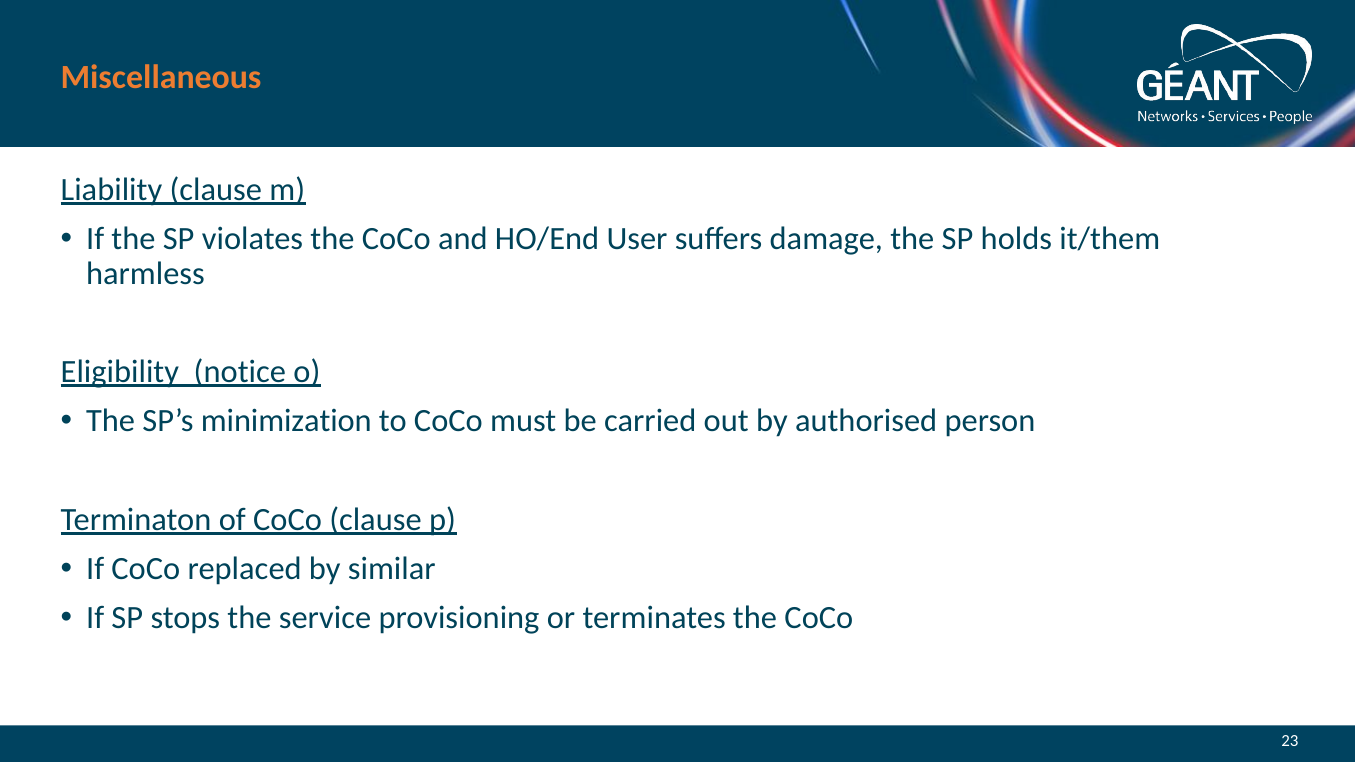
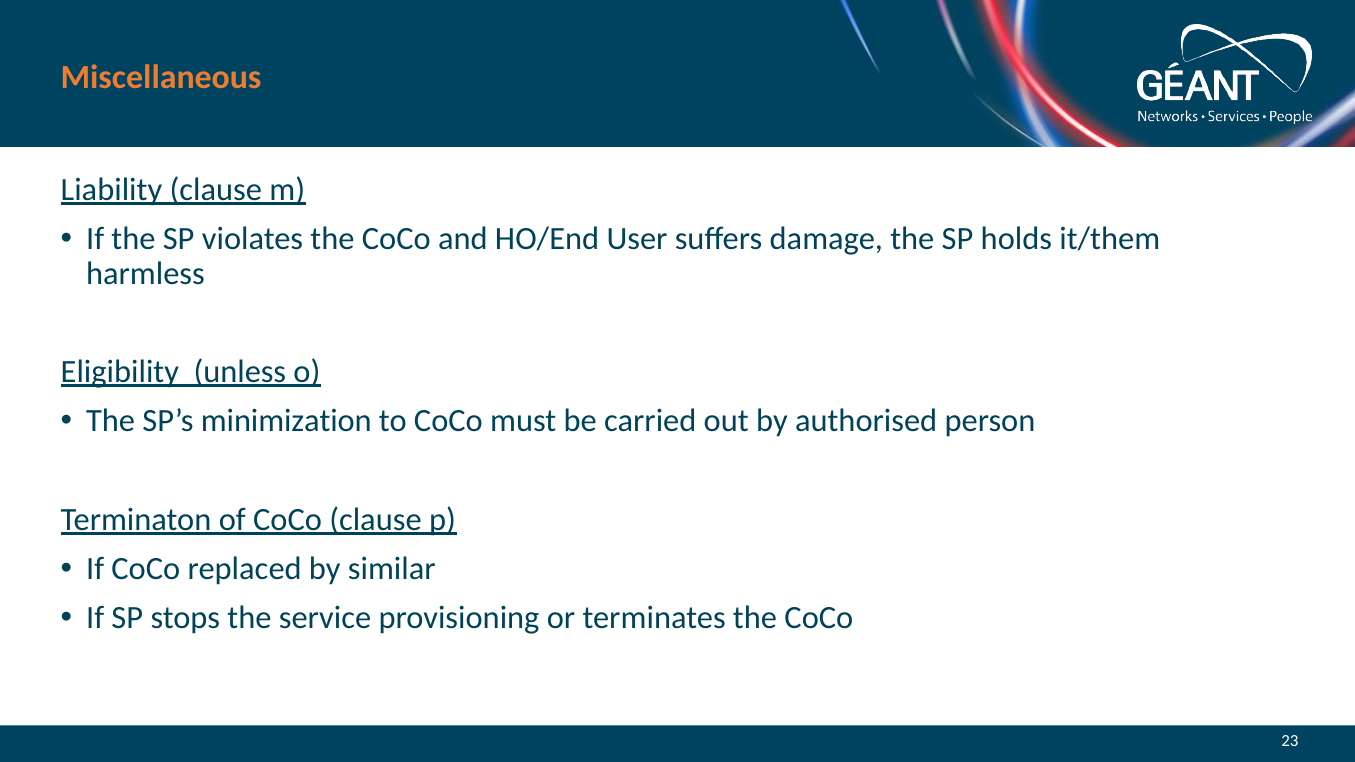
notice: notice -> unless
